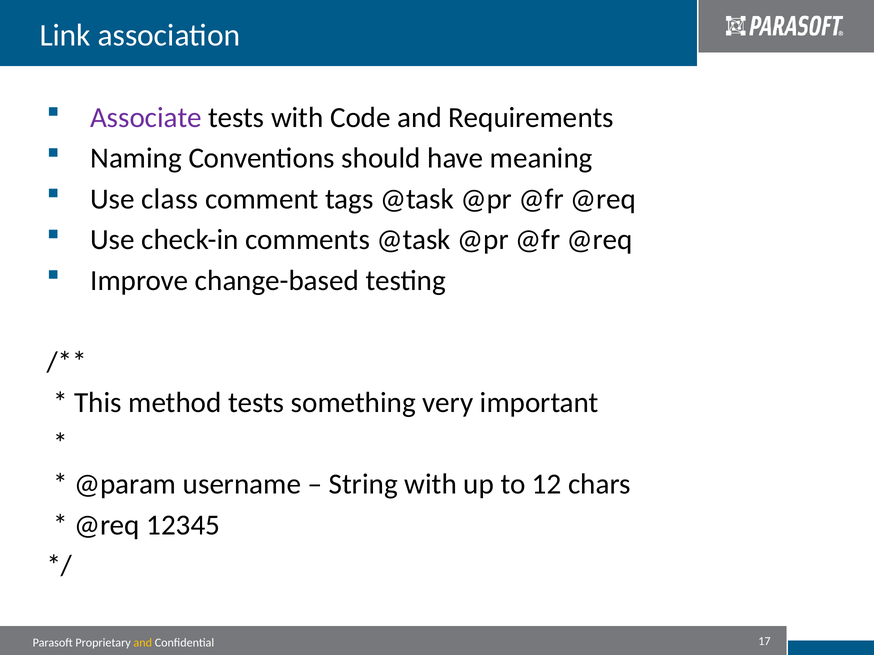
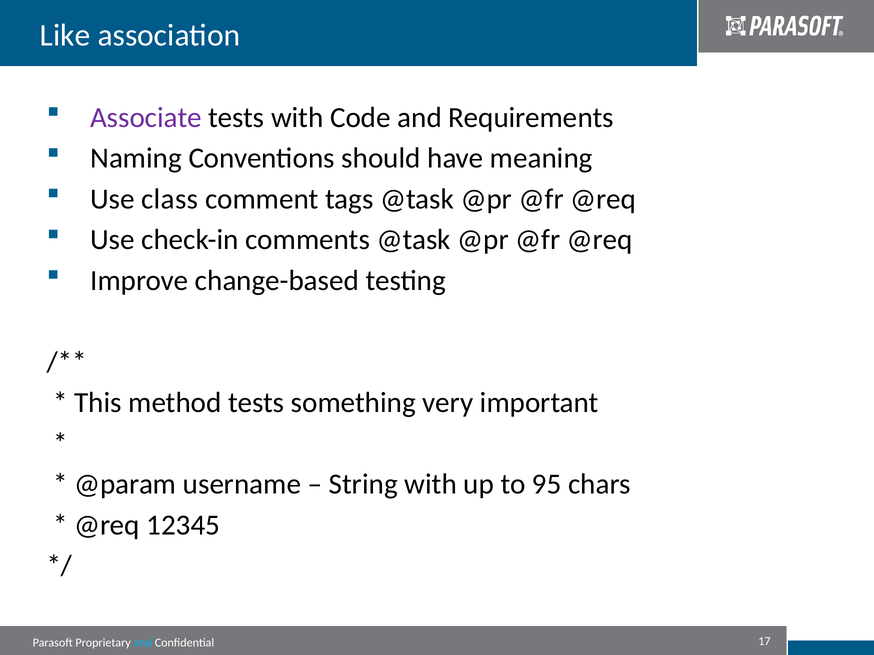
Link: Link -> Like
12: 12 -> 95
and at (143, 643) colour: yellow -> light blue
